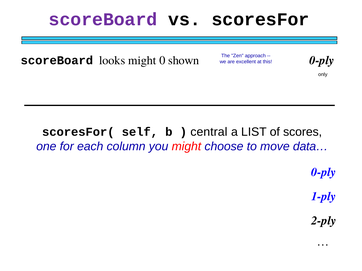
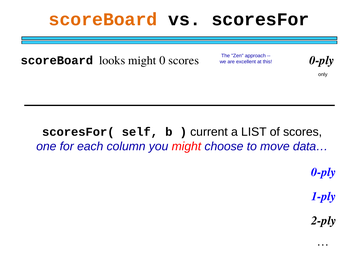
scoreBoard at (103, 19) colour: purple -> orange
0 shown: shown -> scores
central: central -> current
